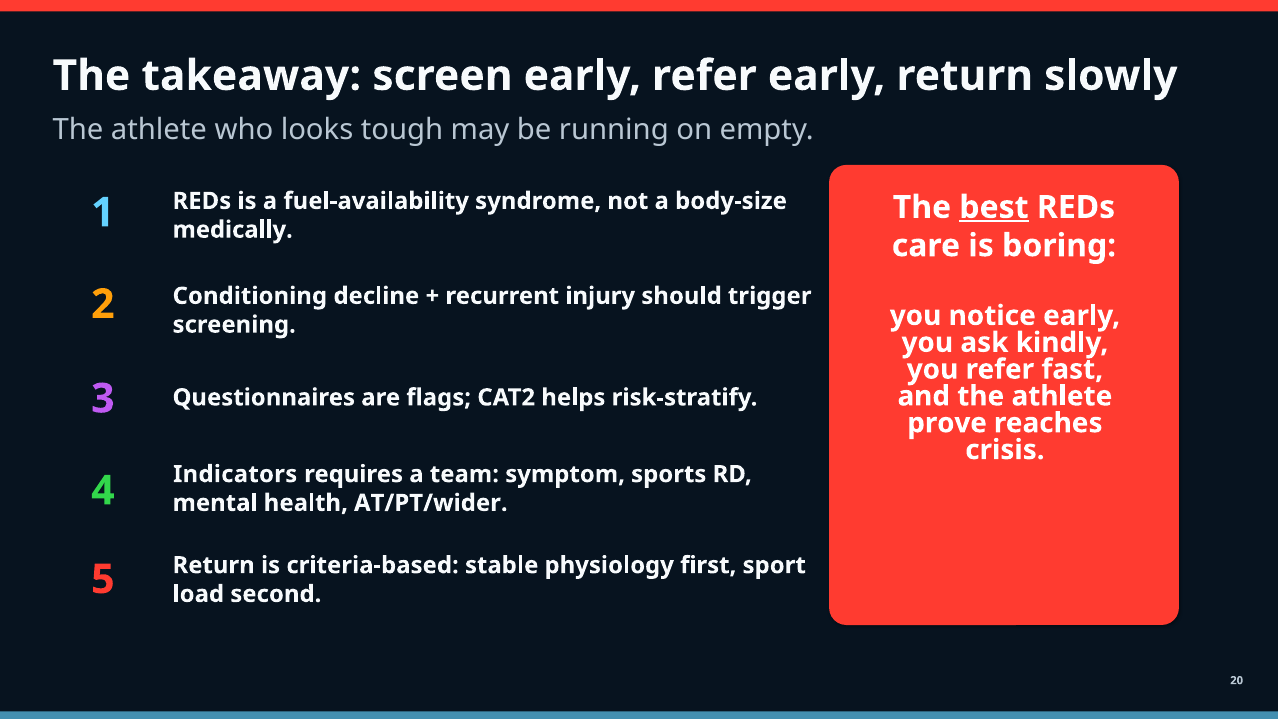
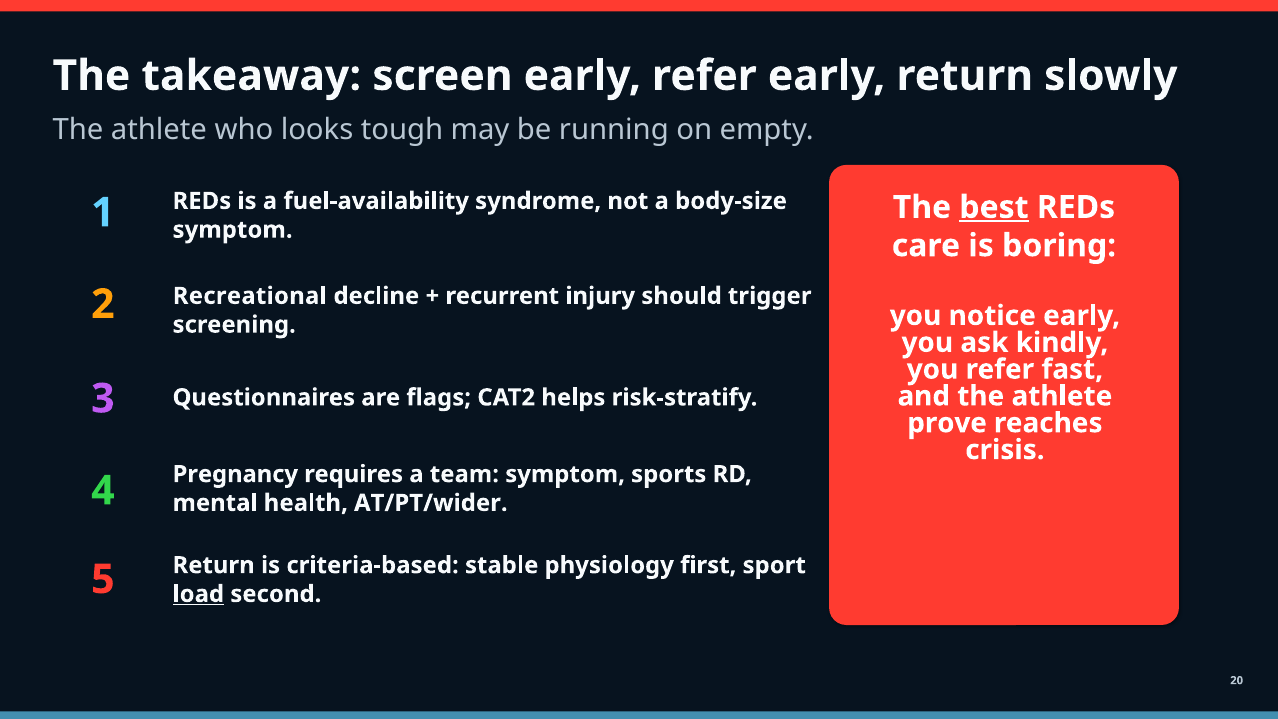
medically at (233, 230): medically -> symptom
Conditioning: Conditioning -> Recreational
Indicators: Indicators -> Pregnancy
load underline: none -> present
